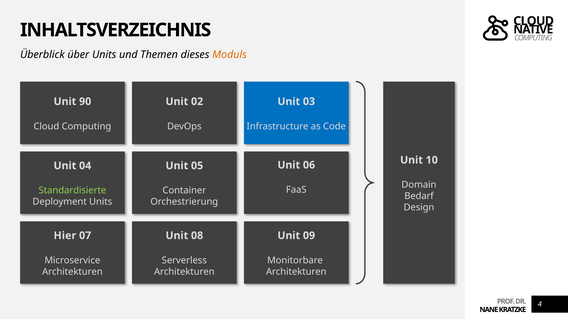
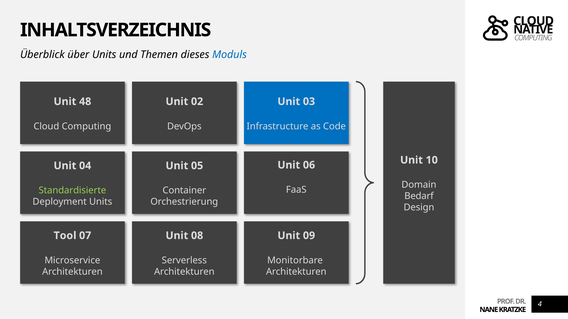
Moduls colour: orange -> blue
90: 90 -> 48
Hier: Hier -> Tool
